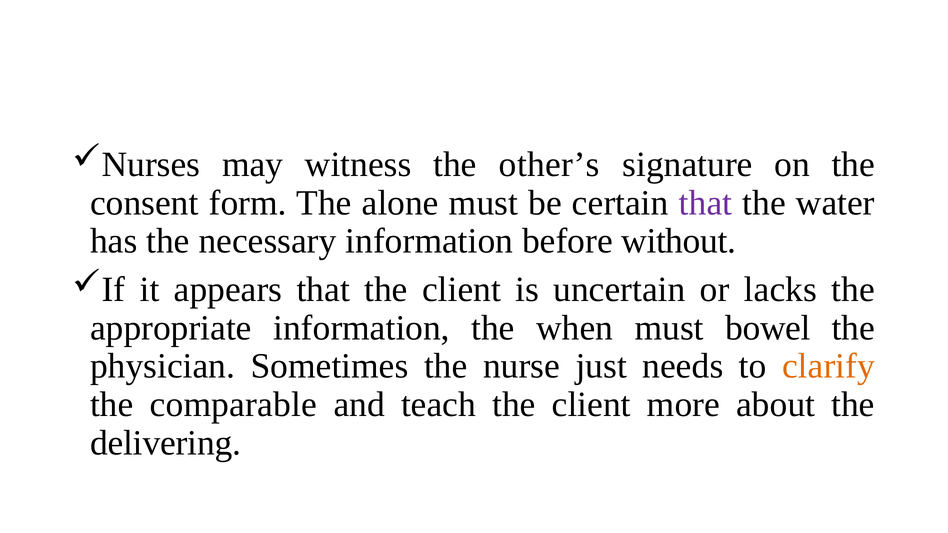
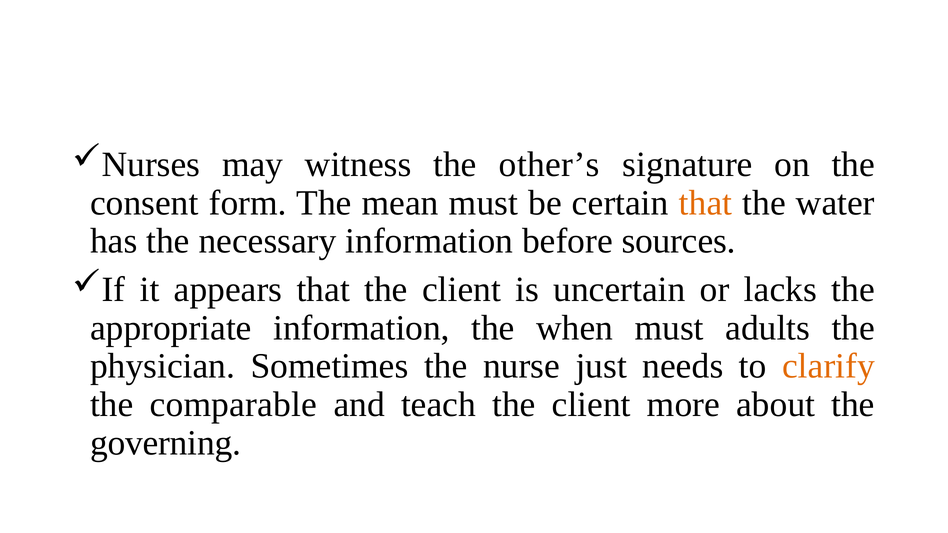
alone: alone -> mean
that at (706, 203) colour: purple -> orange
without: without -> sources
bowel: bowel -> adults
delivering: delivering -> governing
